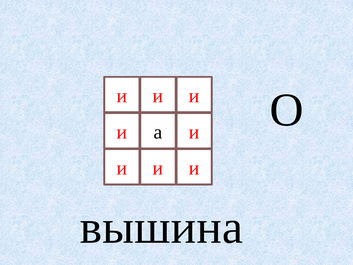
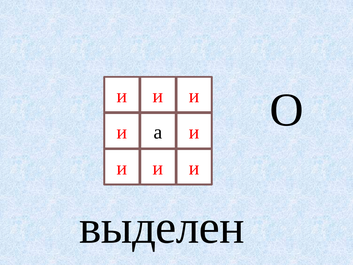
вышина: вышина -> выделен
